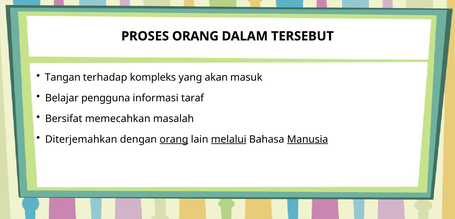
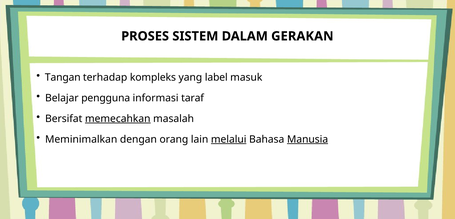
PROSES ORANG: ORANG -> SISTEM
TERSEBUT: TERSEBUT -> GERAKAN
akan: akan -> label
memecahkan underline: none -> present
Diterjemahkan: Diterjemahkan -> Meminimalkan
orang at (174, 139) underline: present -> none
